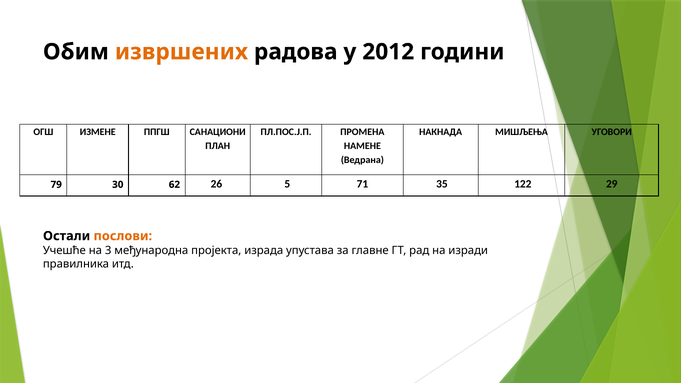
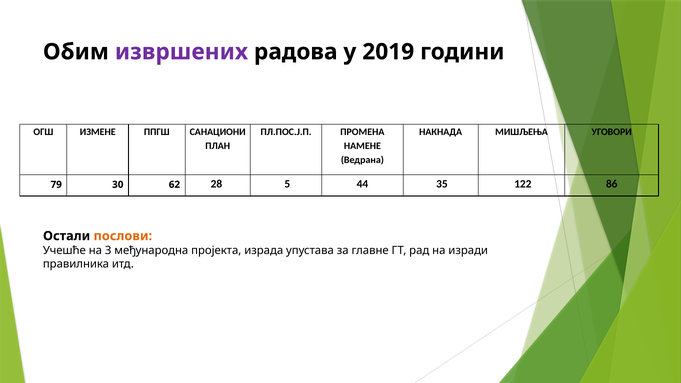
извршених colour: orange -> purple
2012: 2012 -> 2019
26: 26 -> 28
71: 71 -> 44
29: 29 -> 86
